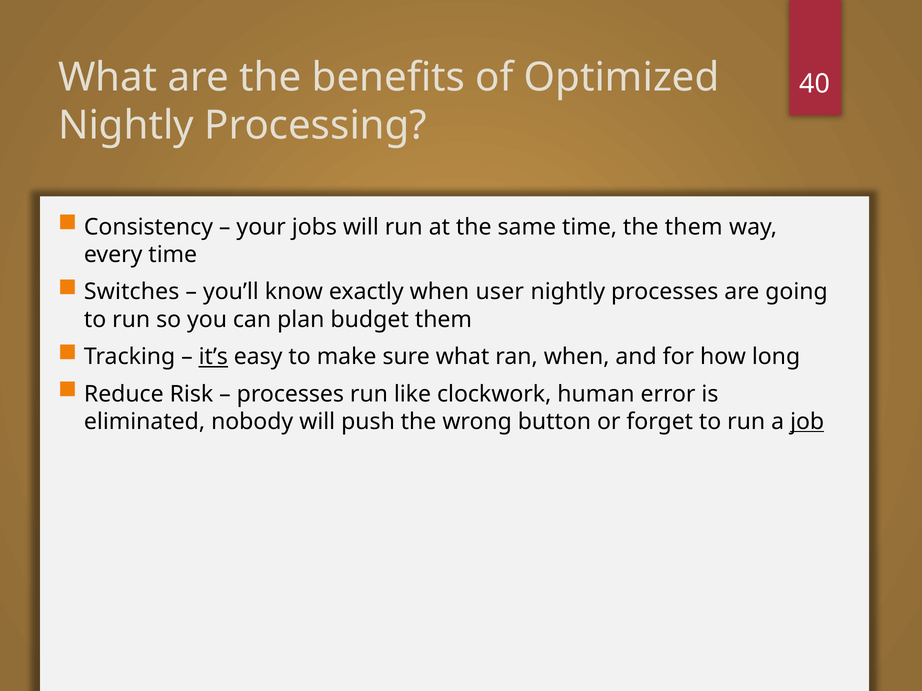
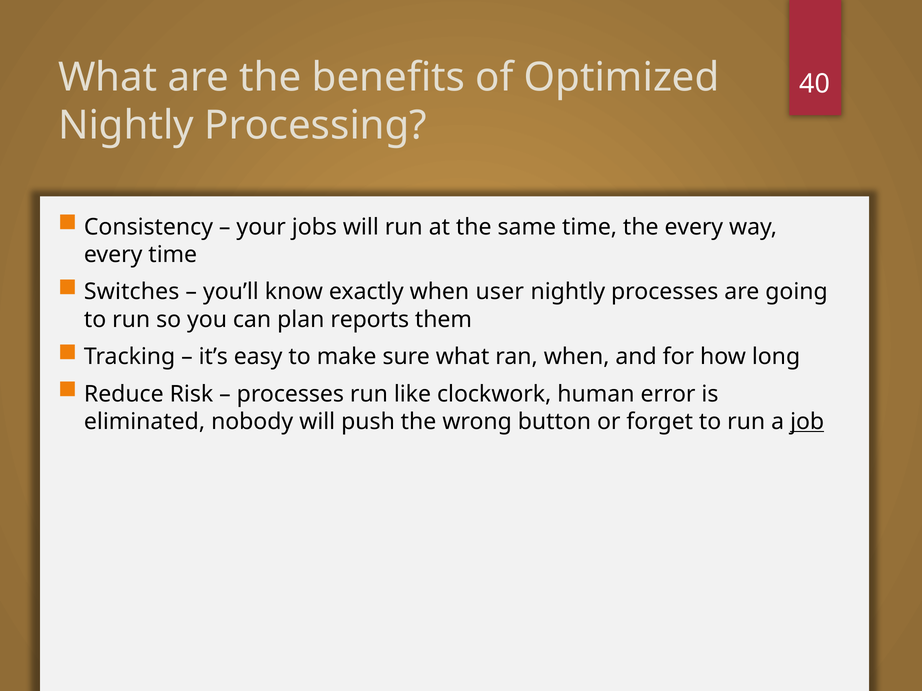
the them: them -> every
budget: budget -> reports
it’s underline: present -> none
